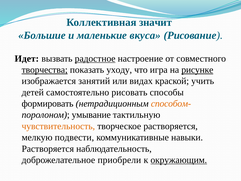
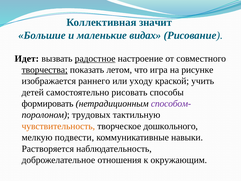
вкуса: вкуса -> видах
уходу: уходу -> летом
рисунке underline: present -> none
занятий: занятий -> раннего
видах: видах -> уходу
способом- colour: orange -> purple
умывание: умывание -> трудовых
творческое растворяется: растворяется -> дошкольного
приобрели: приобрели -> отношения
окружающим underline: present -> none
